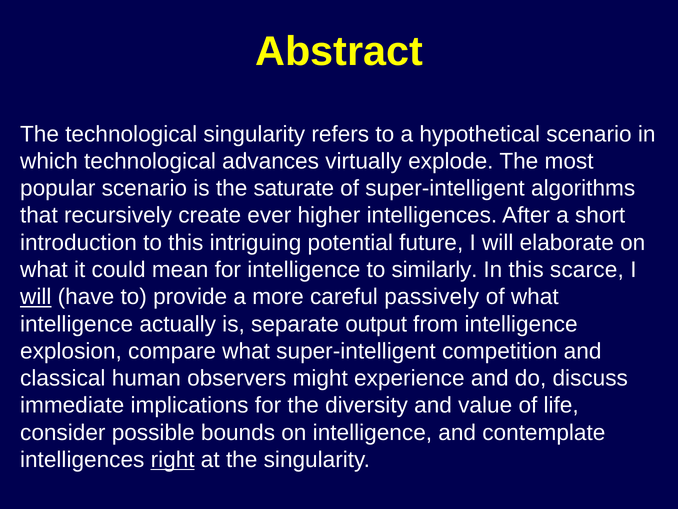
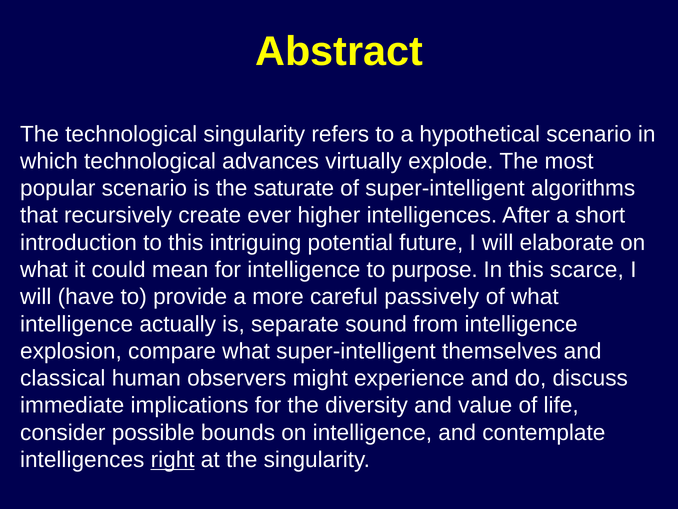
similarly: similarly -> purpose
will at (36, 297) underline: present -> none
output: output -> sound
competition: competition -> themselves
